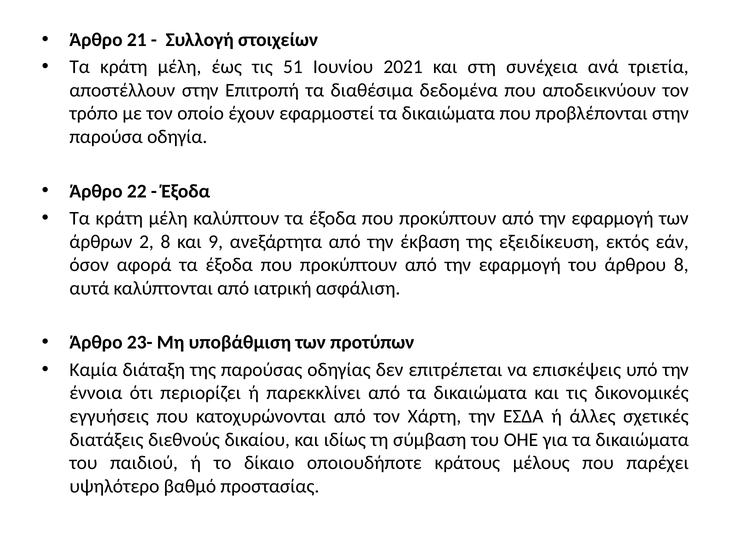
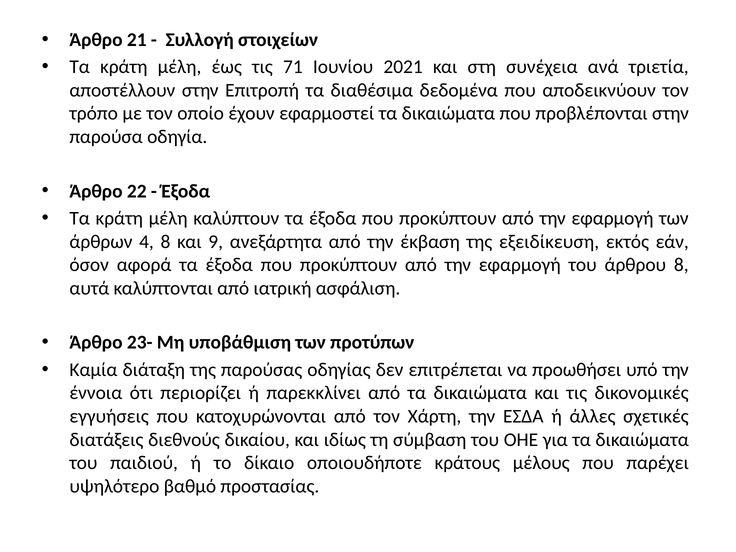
51: 51 -> 71
2: 2 -> 4
επισκέψεις: επισκέψεις -> προωθήσει
